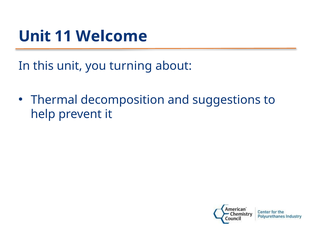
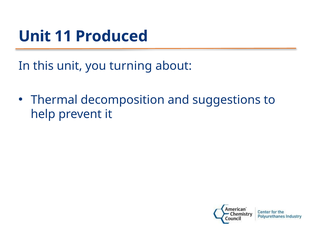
Welcome: Welcome -> Produced
